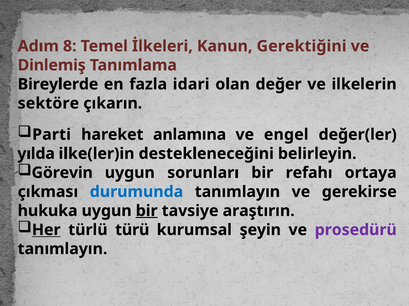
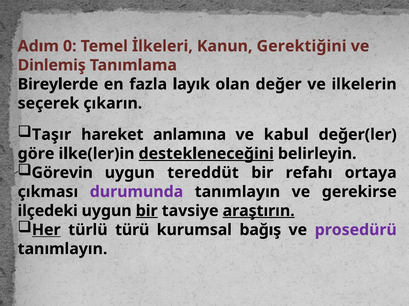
8: 8 -> 0
idari: idari -> layık
sektöre: sektöre -> seçerek
Parti: Parti -> Taşır
engel: engel -> kabul
yılda: yılda -> göre
destekleneceğini underline: none -> present
sorunları: sorunları -> tereddüt
durumunda colour: blue -> purple
hukuka: hukuka -> ilçedeki
araştırın underline: none -> present
şeyin: şeyin -> bağış
